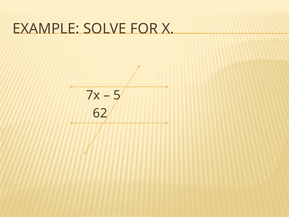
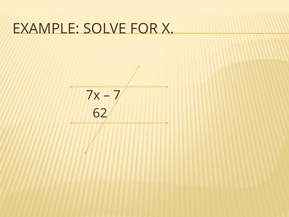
5: 5 -> 7
